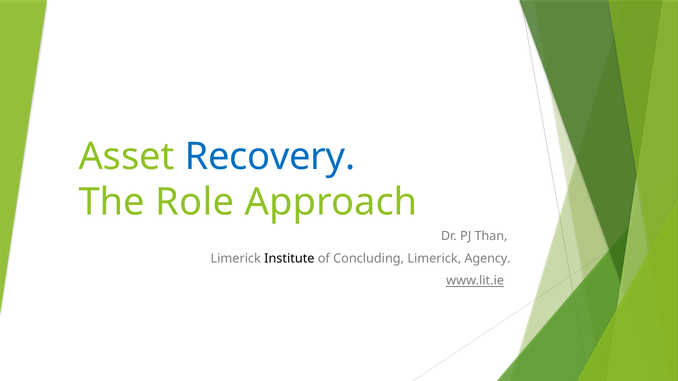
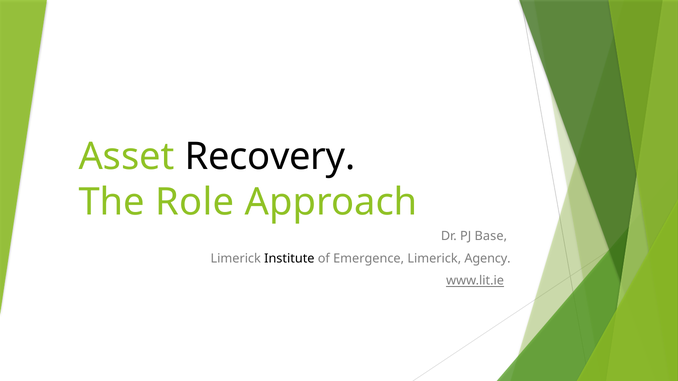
Recovery colour: blue -> black
Than: Than -> Base
Concluding: Concluding -> Emergence
